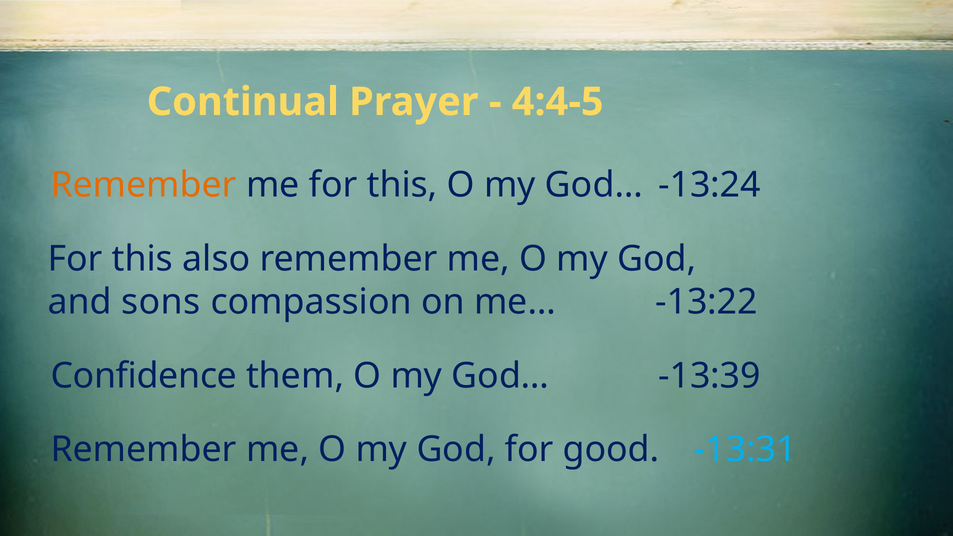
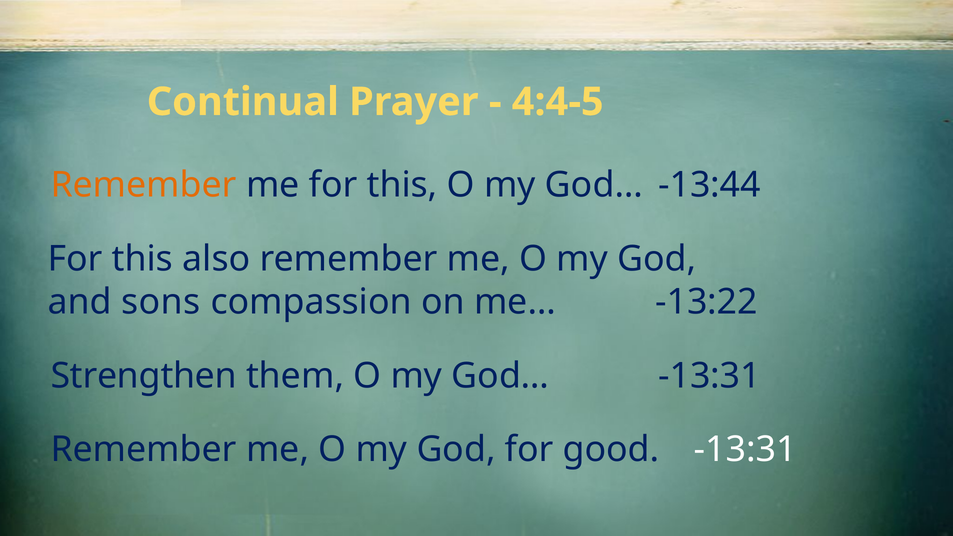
-13:24: -13:24 -> -13:44
Confidence: Confidence -> Strengthen
God… -13:39: -13:39 -> -13:31
-13:31 at (745, 450) colour: light blue -> white
